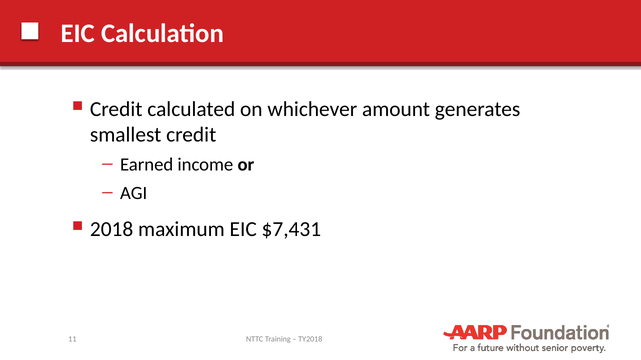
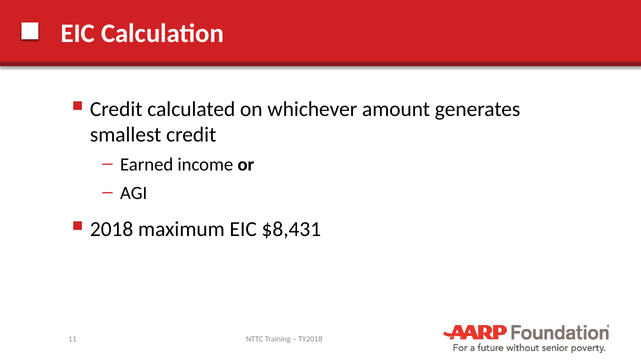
$7,431: $7,431 -> $8,431
